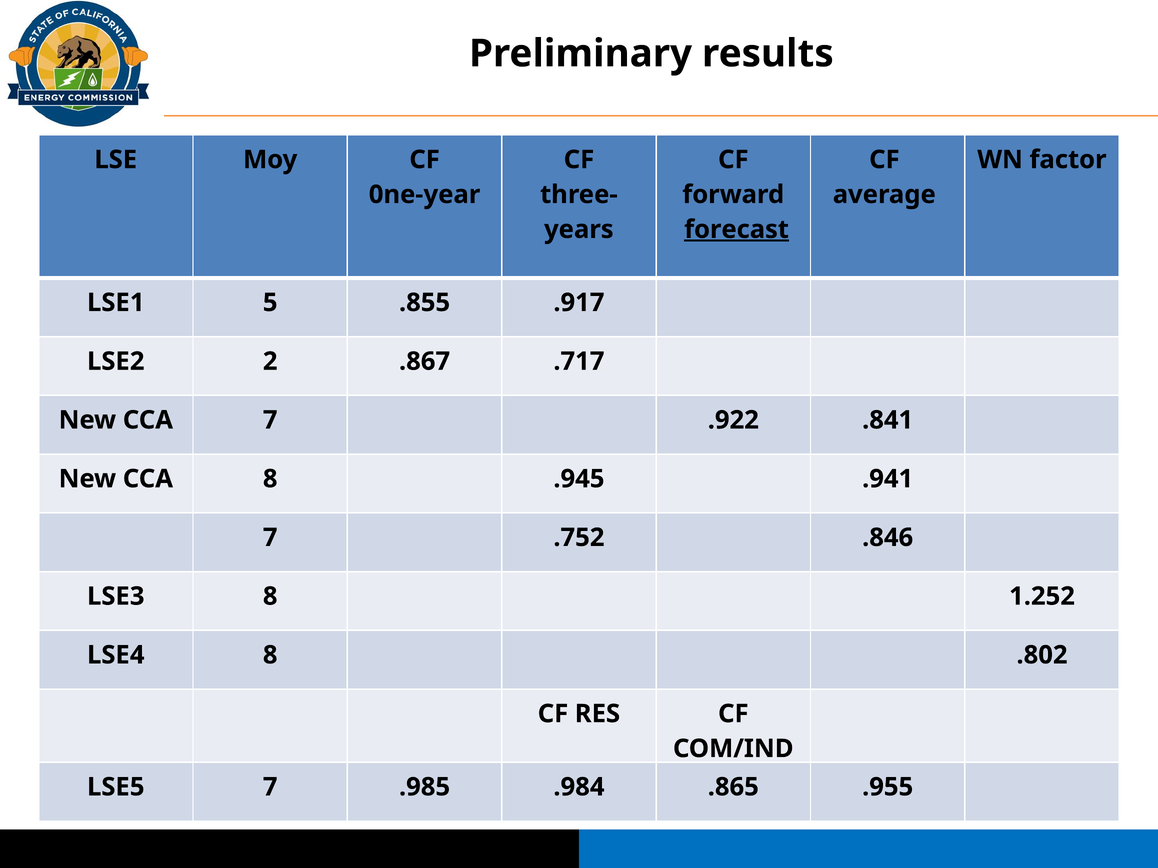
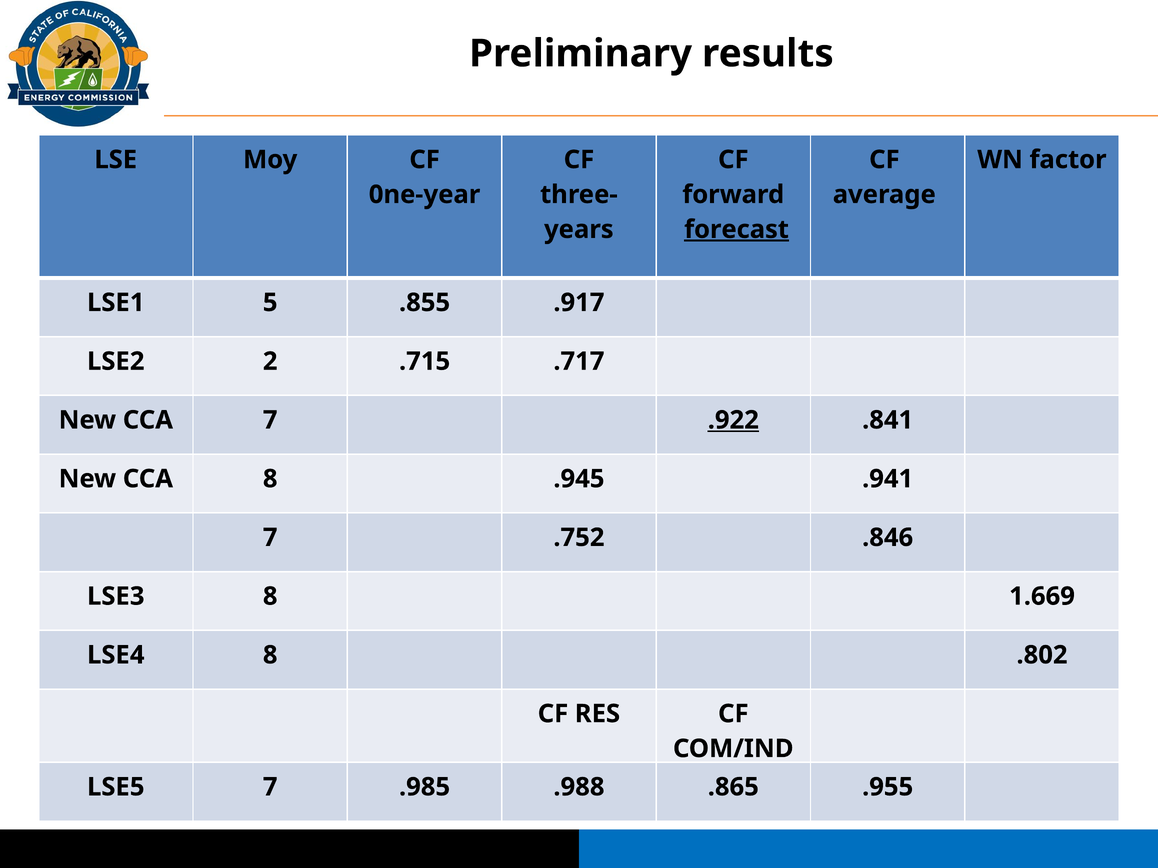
.867: .867 -> .715
.922 underline: none -> present
1.252: 1.252 -> 1.669
.984: .984 -> .988
